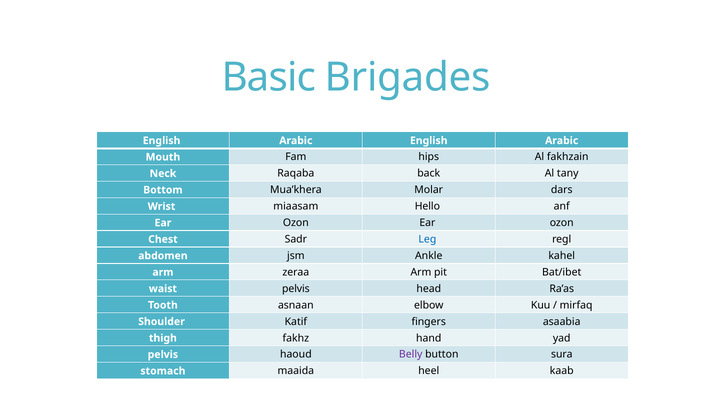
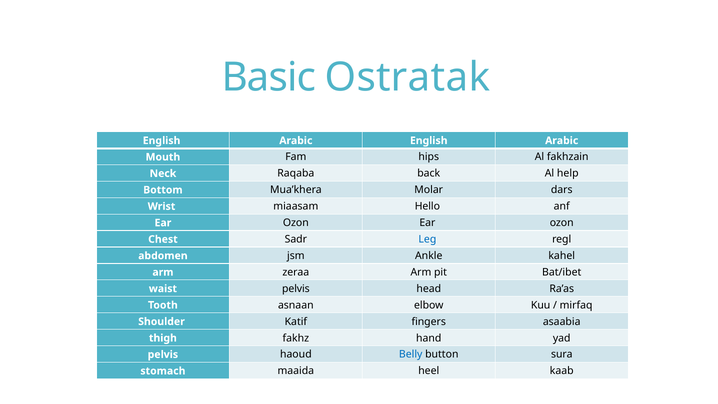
Brigades: Brigades -> Ostratak
tany: tany -> help
Belly colour: purple -> blue
